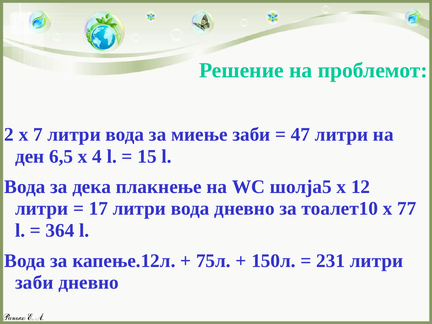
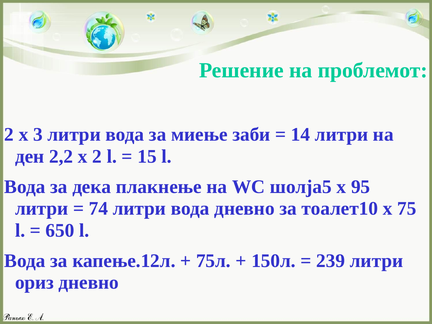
7: 7 -> 3
47: 47 -> 14
6,5: 6,5 -> 2,2
x 4: 4 -> 2
12: 12 -> 95
17: 17 -> 74
77: 77 -> 75
364: 364 -> 650
231: 231 -> 239
заби at (34, 283): заби -> ориз
